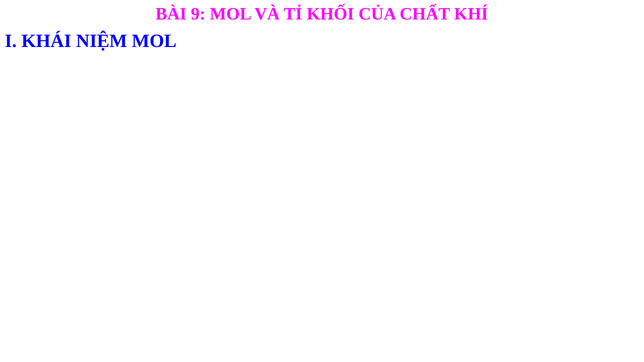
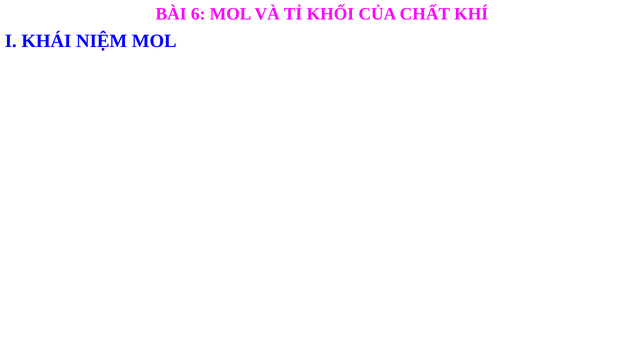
9: 9 -> 6
